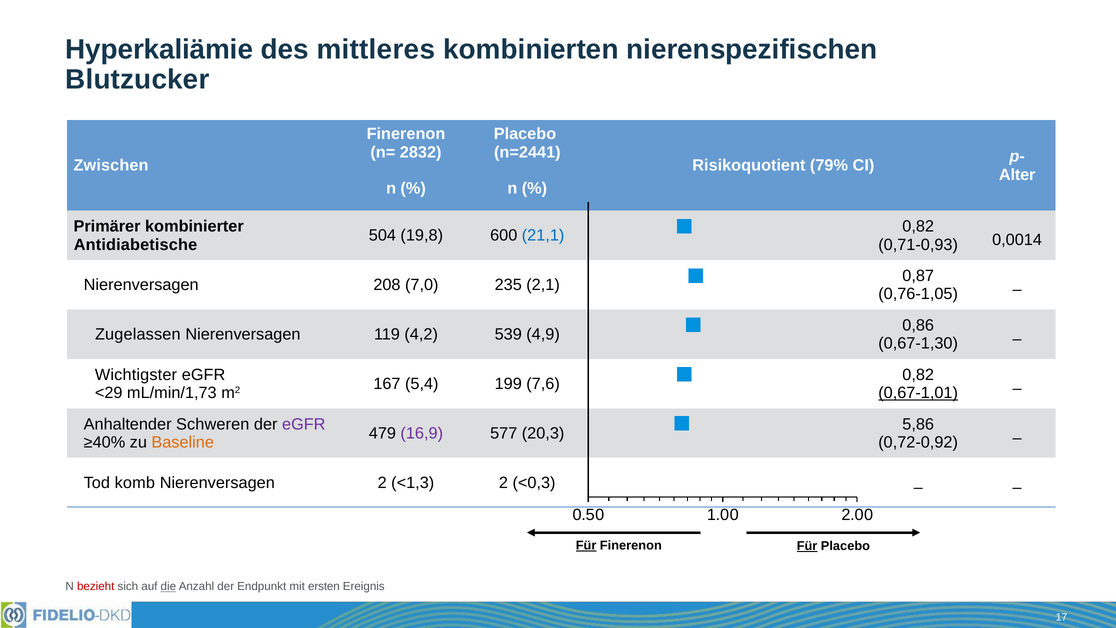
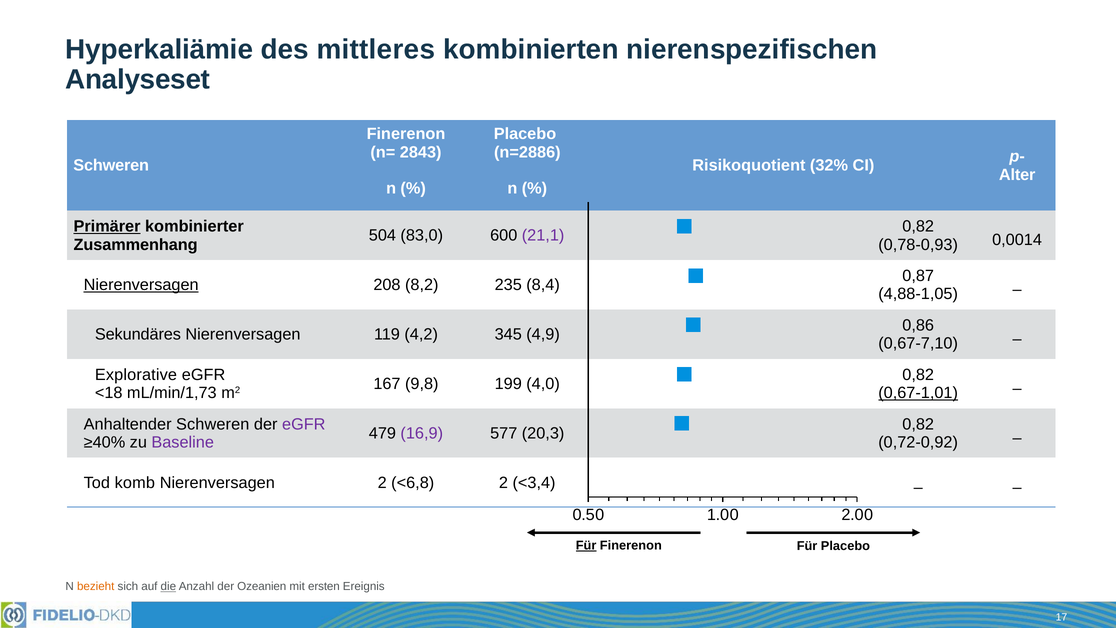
Blutzucker: Blutzucker -> Analyseset
2832: 2832 -> 2843
n=2441: n=2441 -> n=2886
Zwischen at (111, 165): Zwischen -> Schweren
79%: 79% -> 32%
Primärer underline: none -> present
19,8: 19,8 -> 83,0
21,1 colour: blue -> purple
Antidiabetische: Antidiabetische -> Zusammenhang
0,71-0,93: 0,71-0,93 -> 0,78-0,93
Nierenversagen at (141, 285) underline: none -> present
7,0: 7,0 -> 8,2
2,1: 2,1 -> 8,4
0,76-1,05: 0,76-1,05 -> 4,88-1,05
Zugelassen: Zugelassen -> Sekundäres
539: 539 -> 345
0,67-1,30: 0,67-1,30 -> 0,67-7,10
Wichtigster: Wichtigster -> Explorative
5,4: 5,4 -> 9,8
7,6: 7,6 -> 4,0
<29: <29 -> <18
5,86 at (918, 424): 5,86 -> 0,82
Baseline colour: orange -> purple
<1,3: <1,3 -> <6,8
<0,3: <0,3 -> <3,4
Für at (807, 546) underline: present -> none
bezieht colour: red -> orange
Endpunkt: Endpunkt -> Ozeanien
